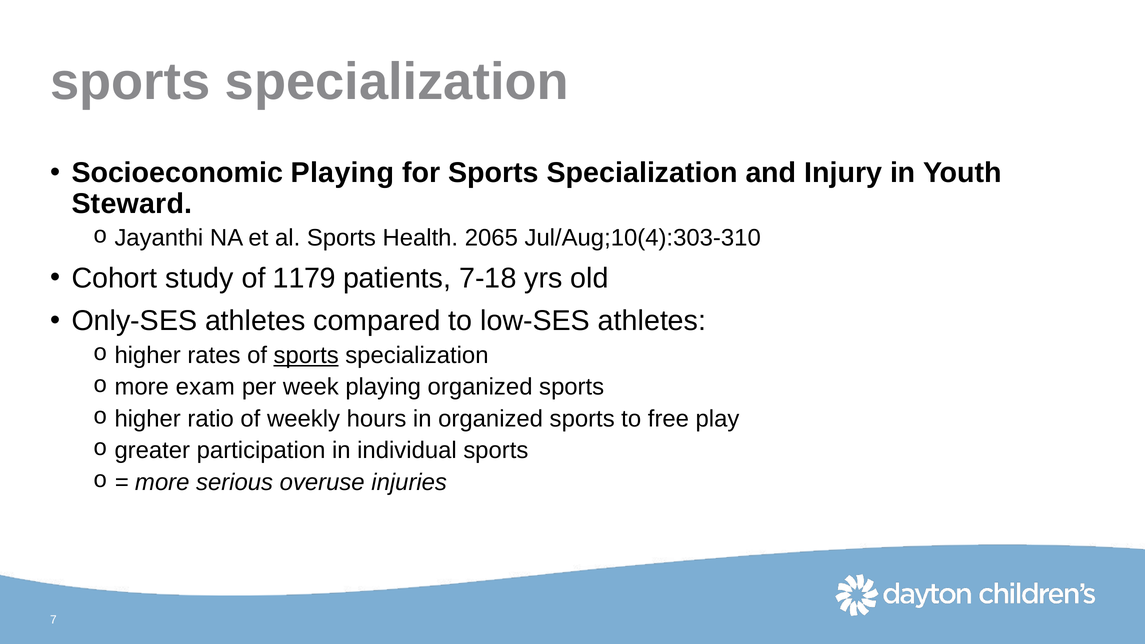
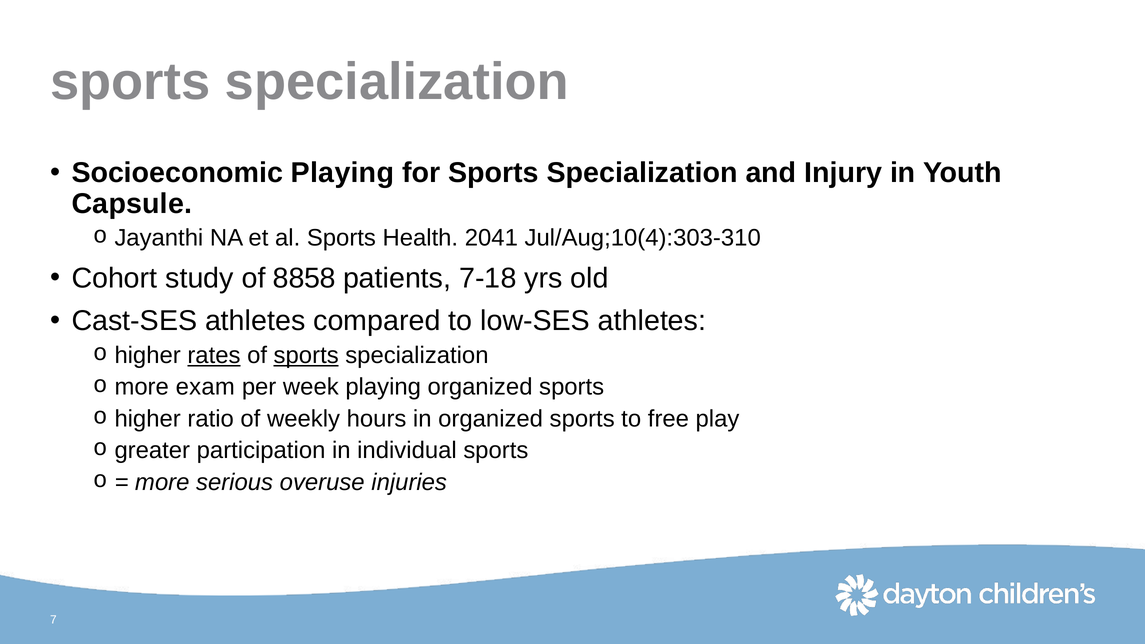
Steward: Steward -> Capsule
2065: 2065 -> 2041
1179: 1179 -> 8858
Only-SES: Only-SES -> Cast-SES
rates underline: none -> present
